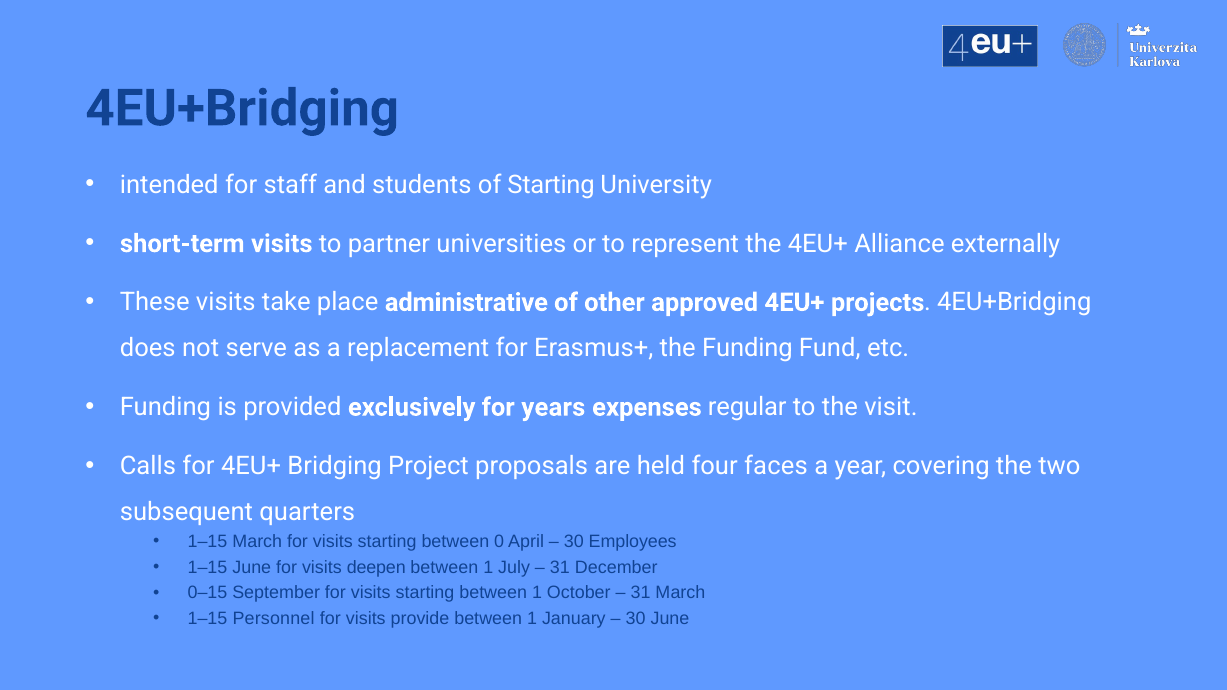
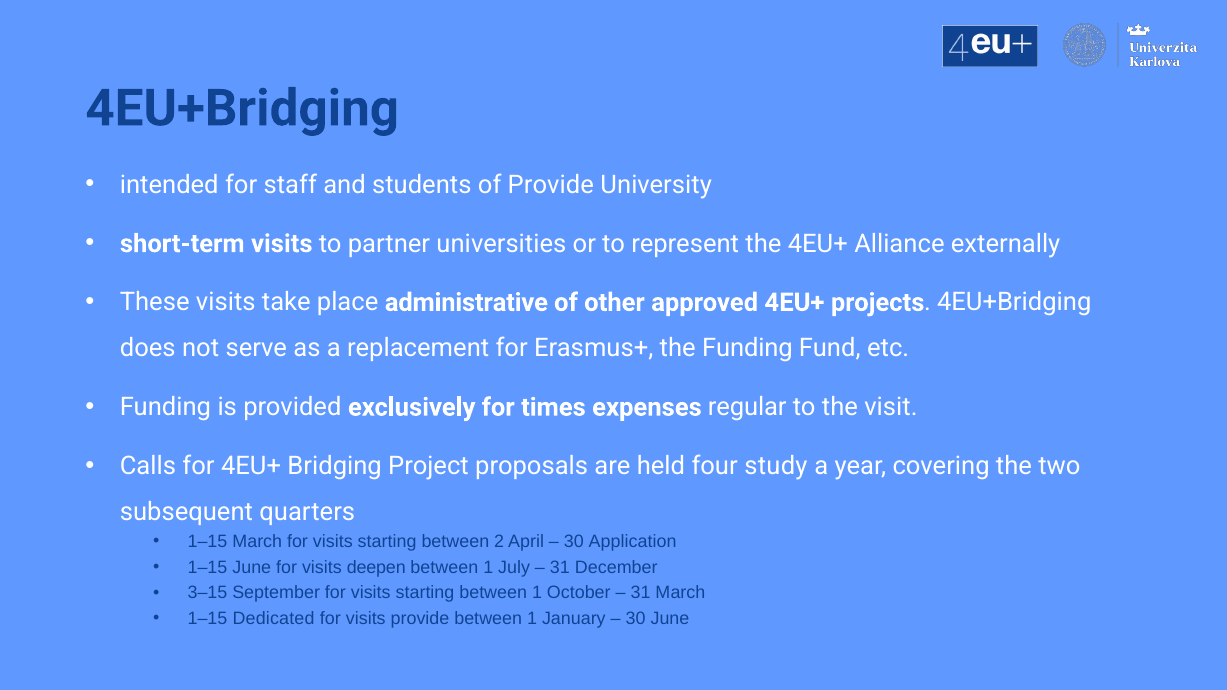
of Starting: Starting -> Provide
years: years -> times
faces: faces -> study
0: 0 -> 2
Employees: Employees -> Application
0–15: 0–15 -> 3–15
Personnel: Personnel -> Dedicated
